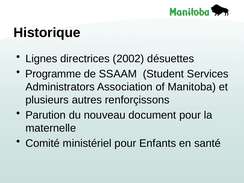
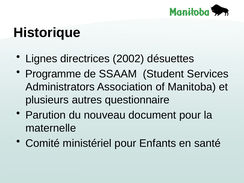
renforçissons: renforçissons -> questionnaire
